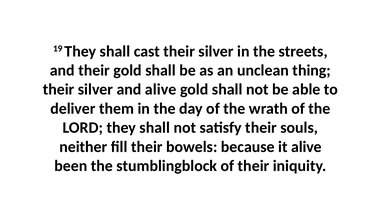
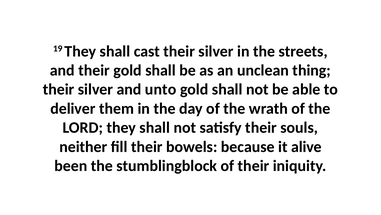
and alive: alive -> unto
